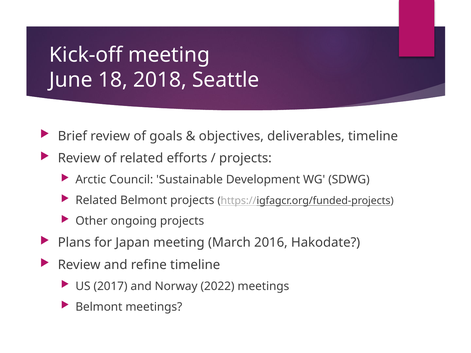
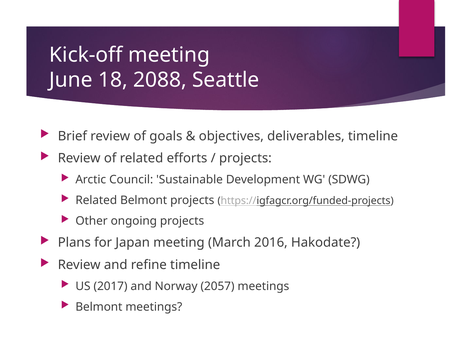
2018: 2018 -> 2088
2022: 2022 -> 2057
